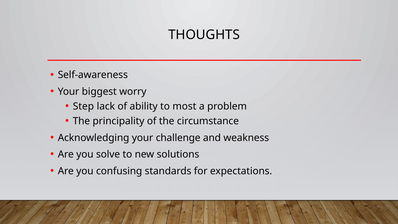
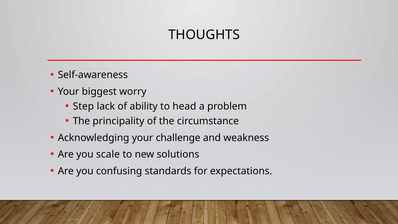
most: most -> head
solve: solve -> scale
